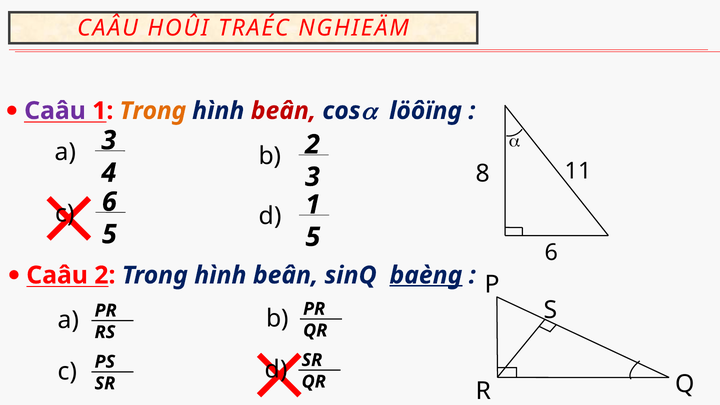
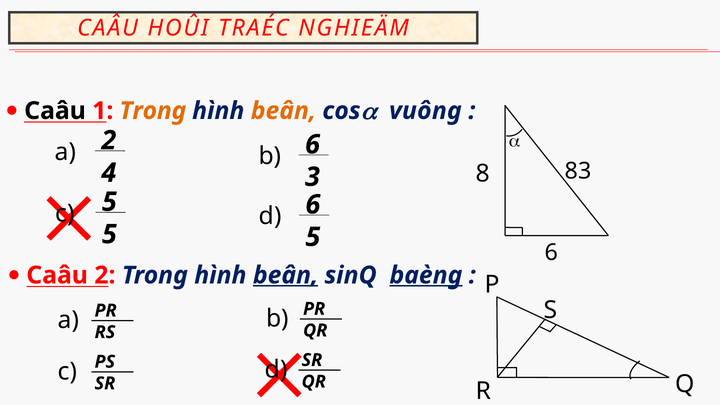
Caâu at (55, 111) colour: purple -> black
beân at (283, 111) colour: red -> orange
löôïng: löôïng -> vuông
a 3: 3 -> 2
b 2: 2 -> 6
11: 11 -> 83
6 at (109, 202): 6 -> 5
d 1: 1 -> 6
beân at (286, 275) underline: none -> present
